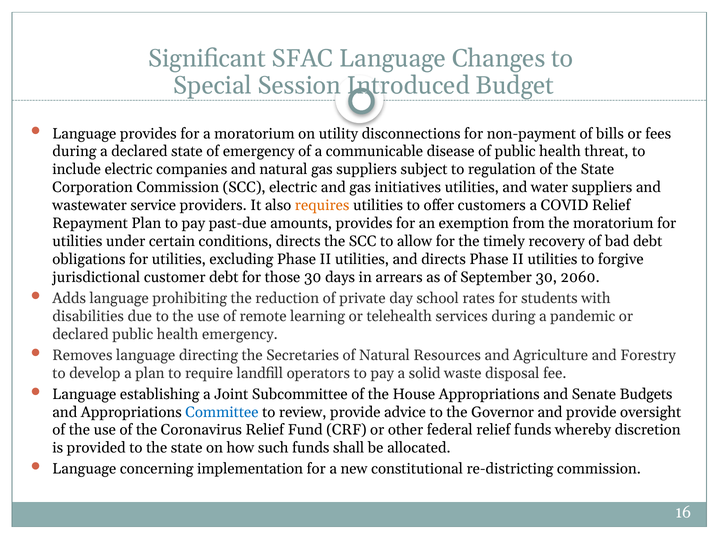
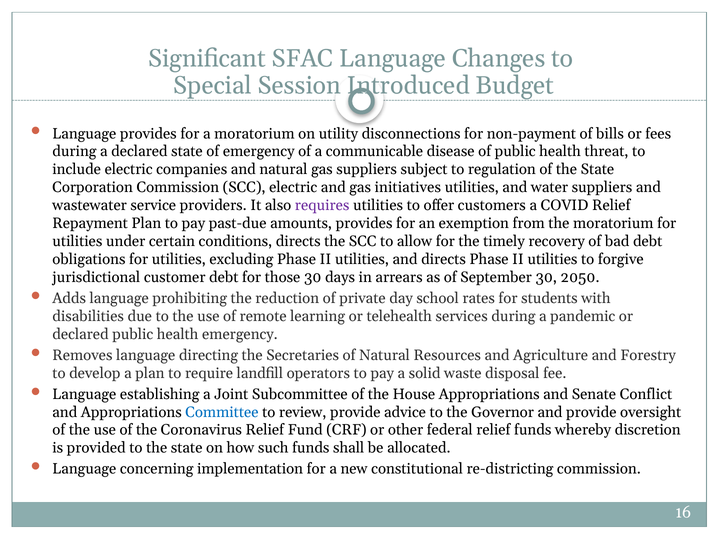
requires colour: orange -> purple
2060: 2060 -> 2050
Budgets: Budgets -> Conflict
